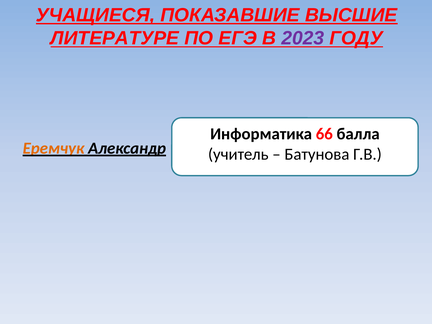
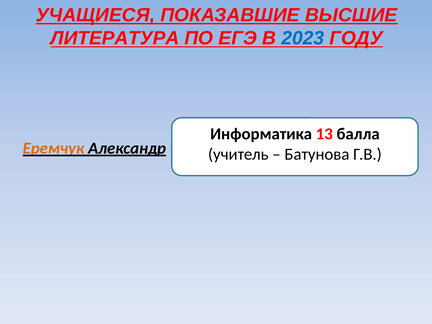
ЛИТЕРАТУРЕ: ЛИТЕРАТУРЕ -> ЛИТЕРАТУРА
2023 colour: purple -> blue
66: 66 -> 13
